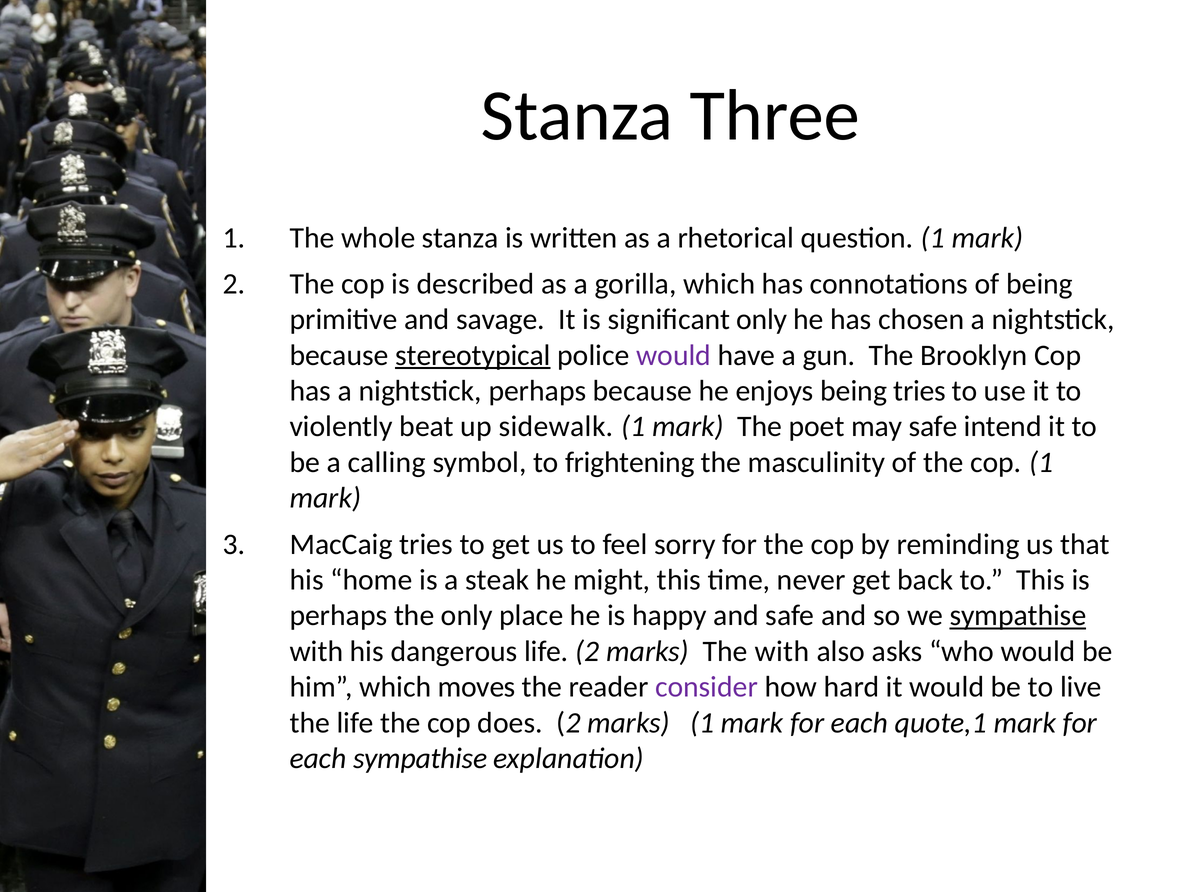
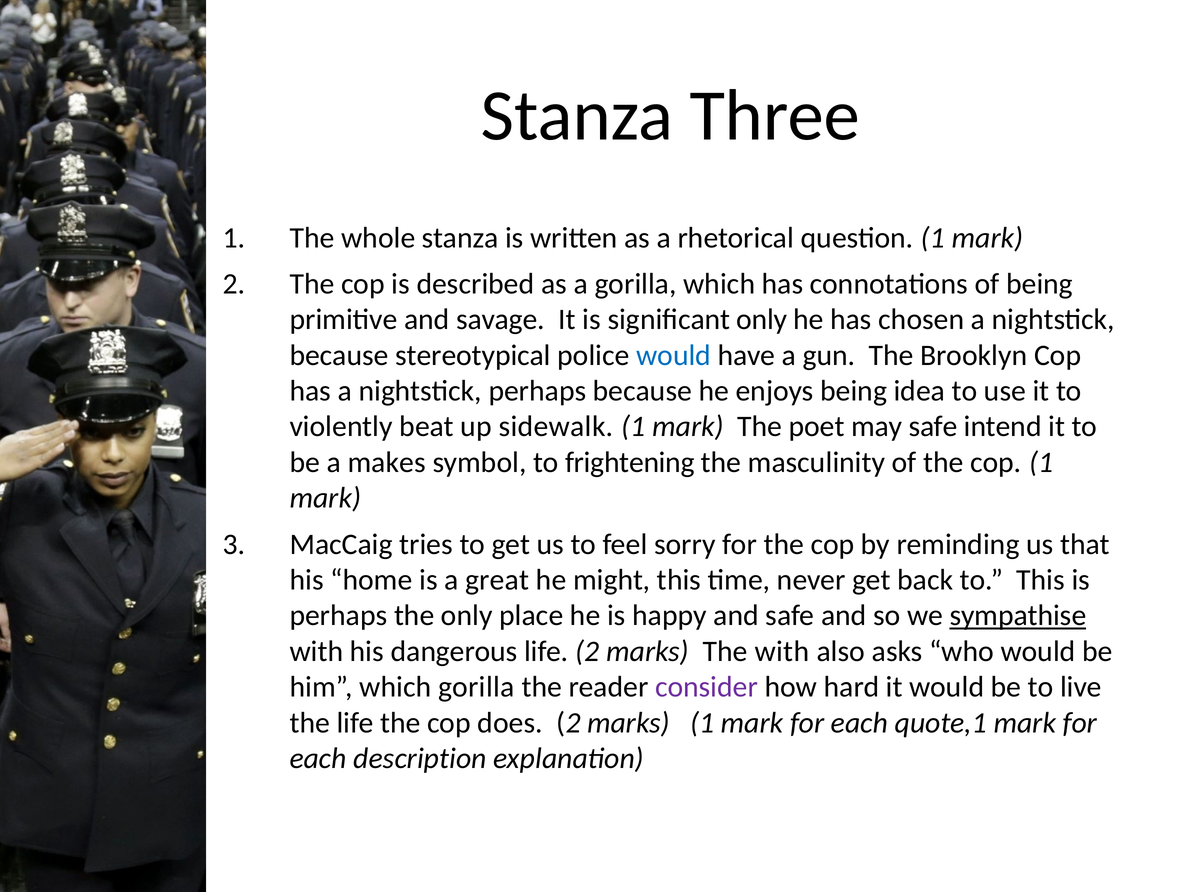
stereotypical underline: present -> none
would at (674, 356) colour: purple -> blue
being tries: tries -> idea
calling: calling -> makes
steak: steak -> great
which moves: moves -> gorilla
each sympathise: sympathise -> description
